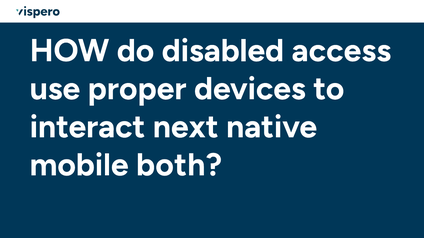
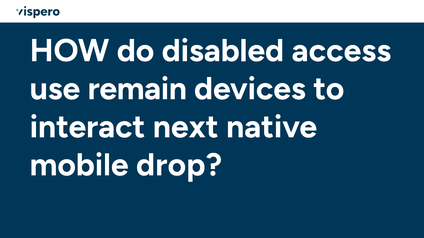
proper: proper -> remain
both: both -> drop
